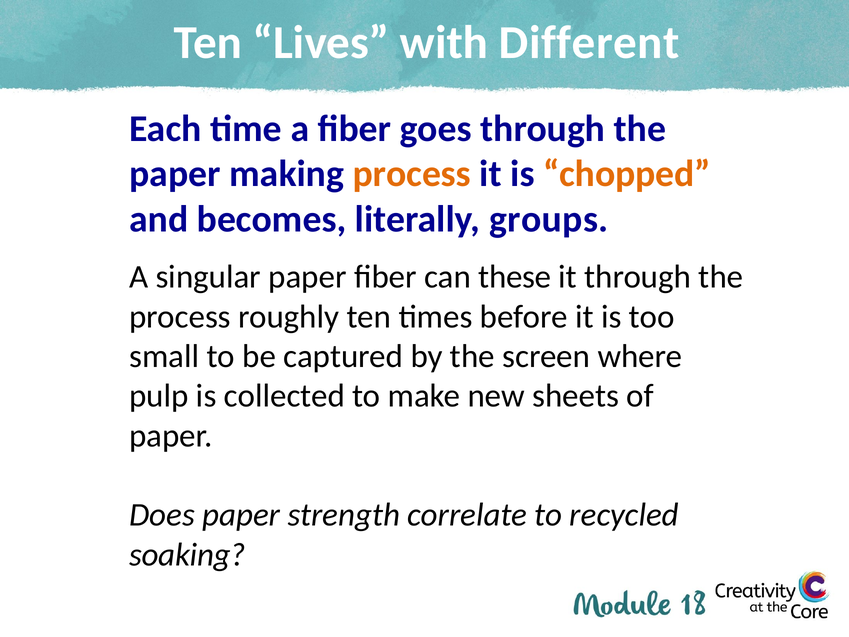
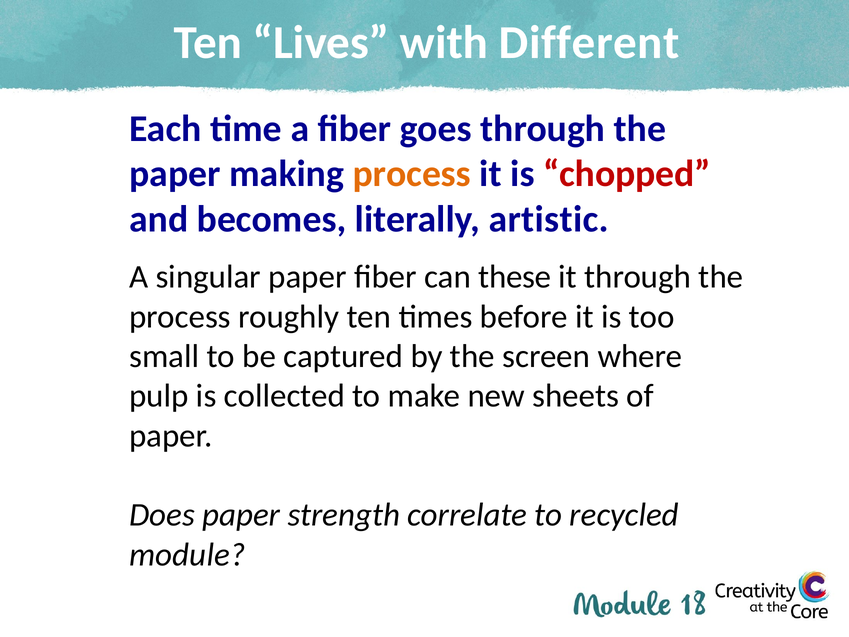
chopped colour: orange -> red
groups: groups -> artistic
soaking: soaking -> module
